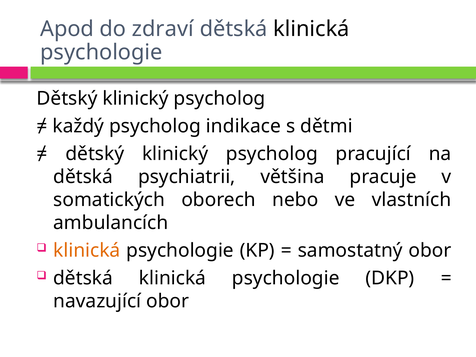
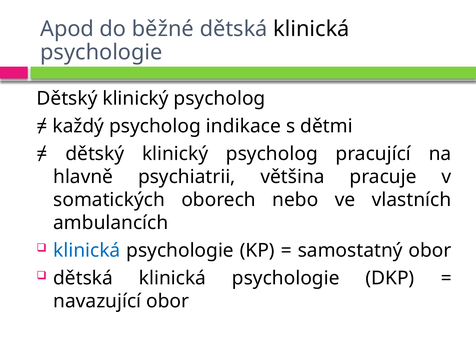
zdraví: zdraví -> běžné
dětská at (83, 177): dětská -> hlavně
klinická at (87, 251) colour: orange -> blue
